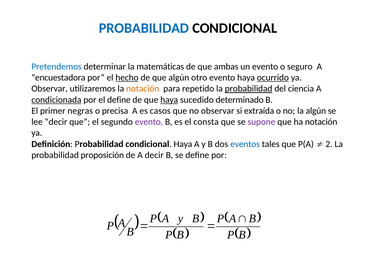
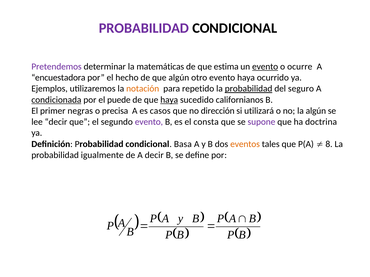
PROBABILIDAD at (144, 28) colour: blue -> purple
Pretendemos colour: blue -> purple
ambas: ambas -> estima
evento at (265, 67) underline: none -> present
seguro: seguro -> ocurre
hecho underline: present -> none
ocurrido underline: present -> none
Observar at (50, 89): Observar -> Ejemplos
ciencia: ciencia -> seguro
el define: define -> puede
determinado: determinado -> californianos
no observar: observar -> dirección
extraída: extraída -> utilizará
ha notación: notación -> doctrina
condicional Haya: Haya -> Basa
eventos colour: blue -> orange
2: 2 -> 8
proposición: proposición -> igualmente
